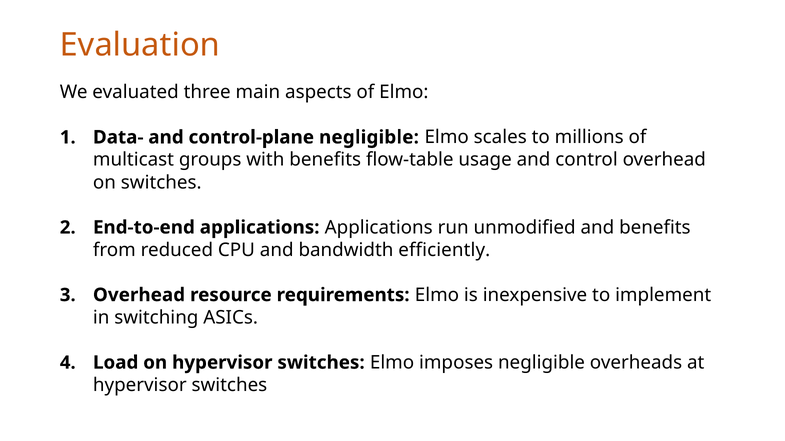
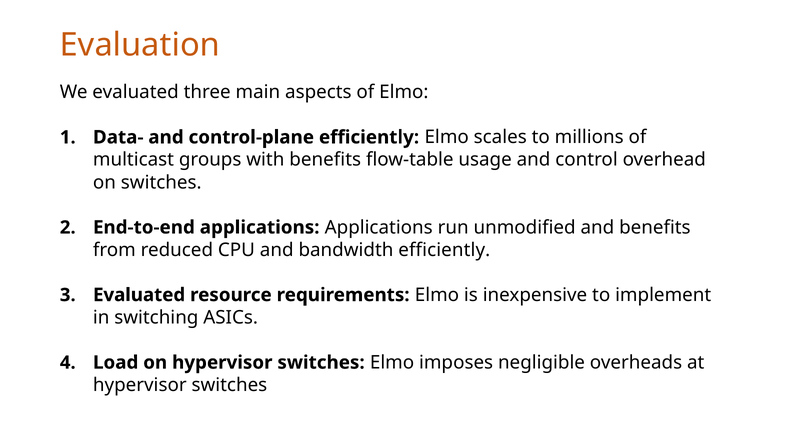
control-plane negligible: negligible -> efficiently
Overhead at (139, 295): Overhead -> Evaluated
